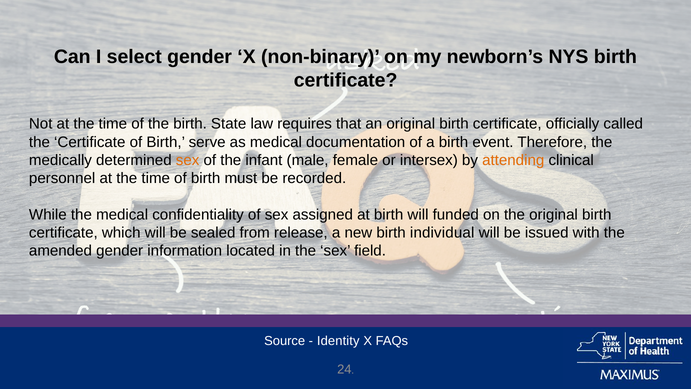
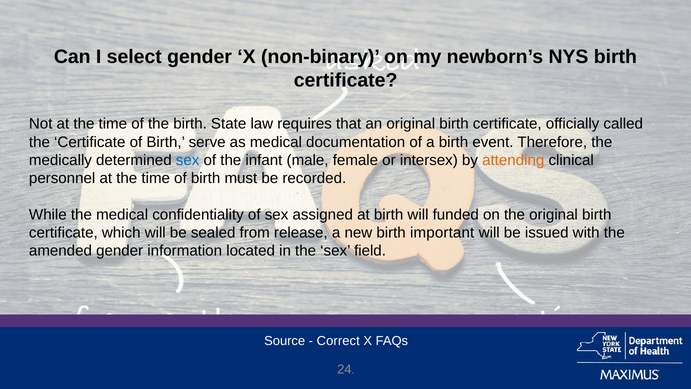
sex at (188, 160) colour: orange -> blue
individual: individual -> important
Identity: Identity -> Correct
